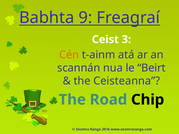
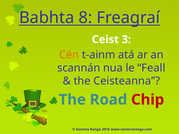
9: 9 -> 8
Beirt: Beirt -> Feall
Chip colour: black -> red
